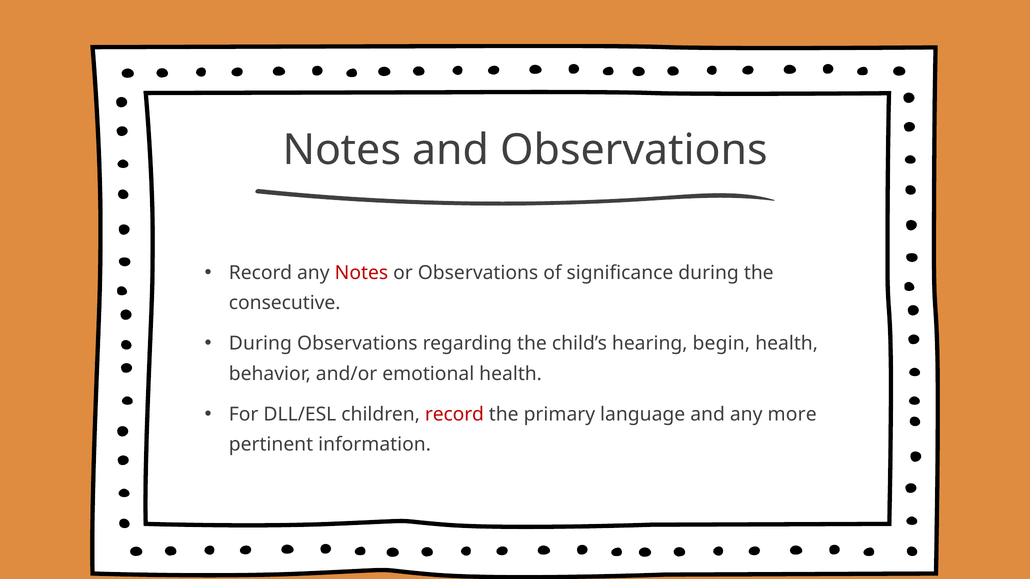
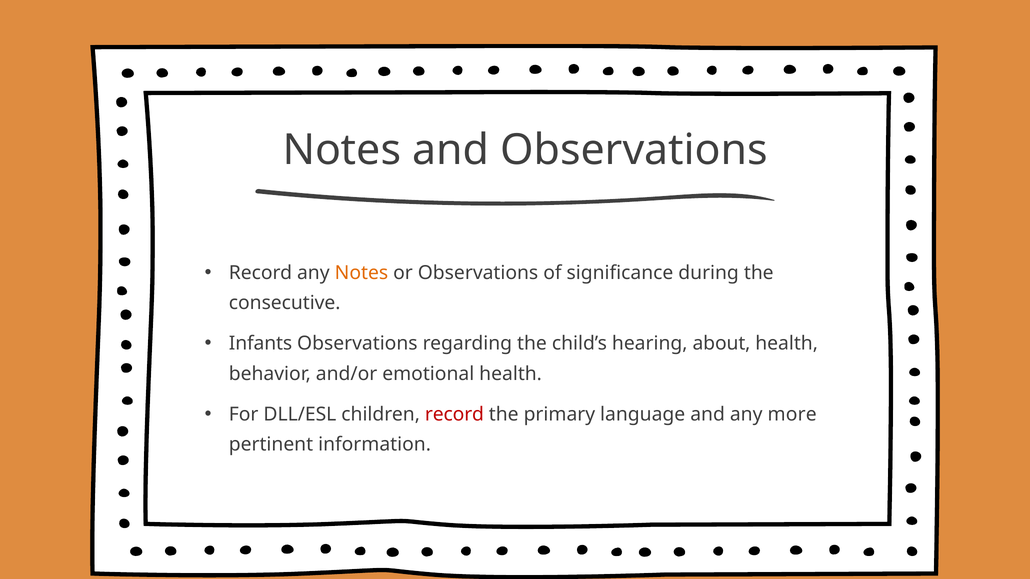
Notes at (361, 273) colour: red -> orange
During at (260, 344): During -> Infants
begin: begin -> about
